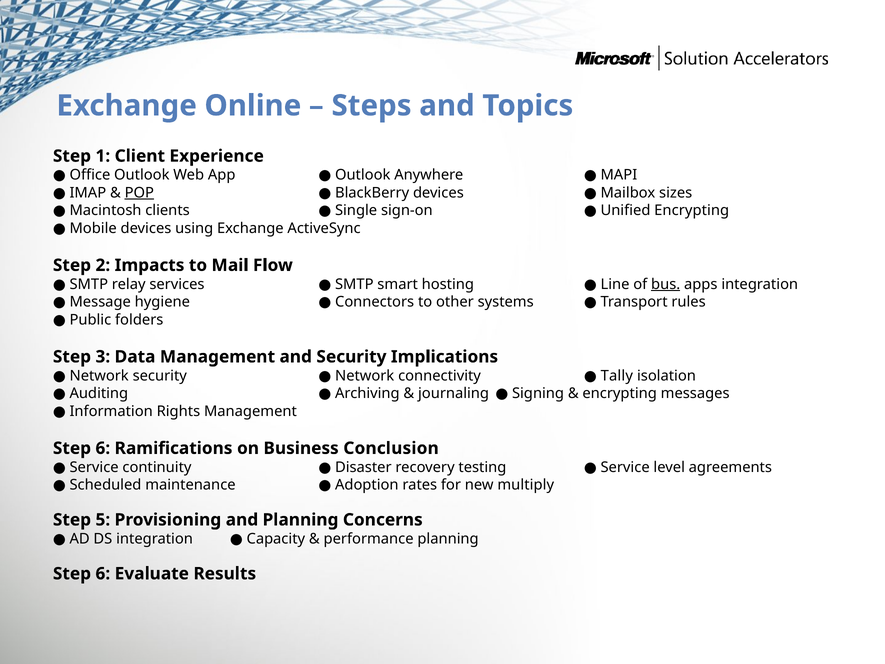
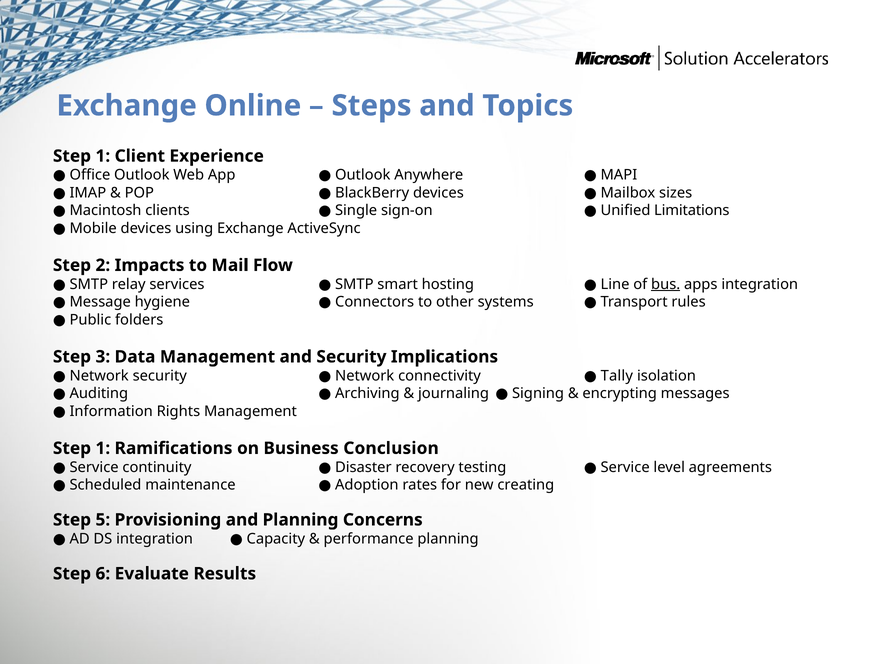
POP underline: present -> none
Unified Encrypting: Encrypting -> Limitations
6 at (103, 448): 6 -> 1
multiply: multiply -> creating
